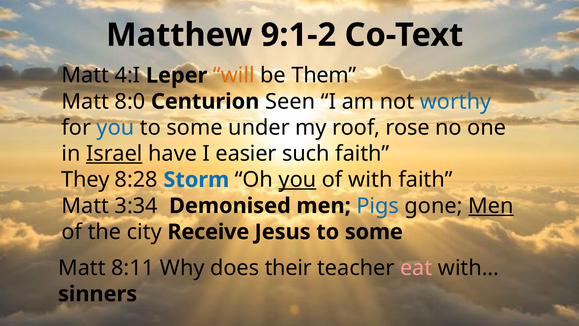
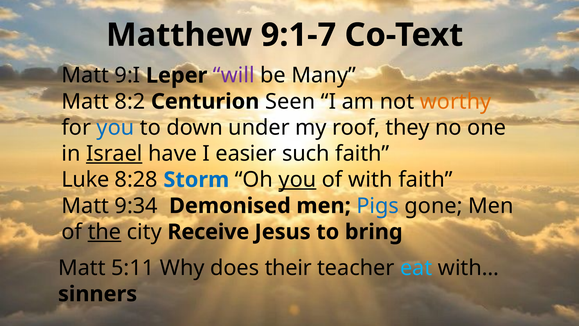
9:1-2: 9:1-2 -> 9:1-7
4:I: 4:I -> 9:I
will colour: orange -> purple
Them: Them -> Many
8:0: 8:0 -> 8:2
worthy colour: blue -> orange
some at (195, 127): some -> down
rose: rose -> they
They: They -> Luke
3:34: 3:34 -> 9:34
Men at (491, 206) underline: present -> none
the underline: none -> present
Jesus to some: some -> bring
8:11: 8:11 -> 5:11
eat colour: pink -> light blue
